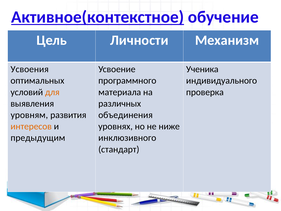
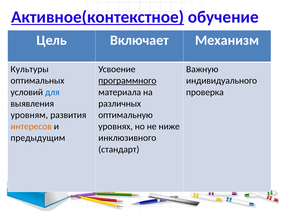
Личности: Личности -> Включает
Усвоения: Усвоения -> Культуры
Ученика: Ученика -> Важную
программного underline: none -> present
для colour: orange -> blue
объединения: объединения -> оптимальную
